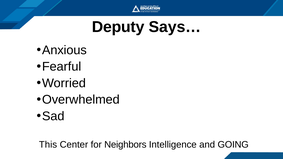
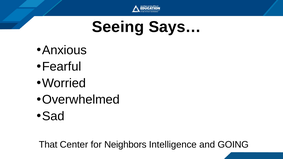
Deputy: Deputy -> Seeing
This: This -> That
